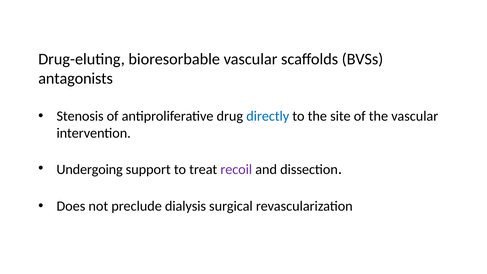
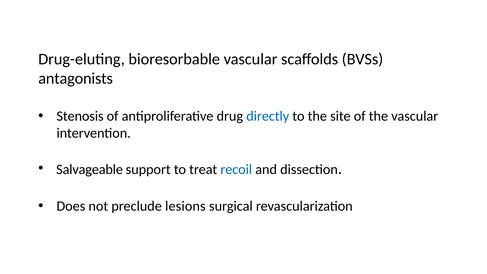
Undergoing: Undergoing -> Salvageable
recoil colour: purple -> blue
dialysis: dialysis -> lesions
